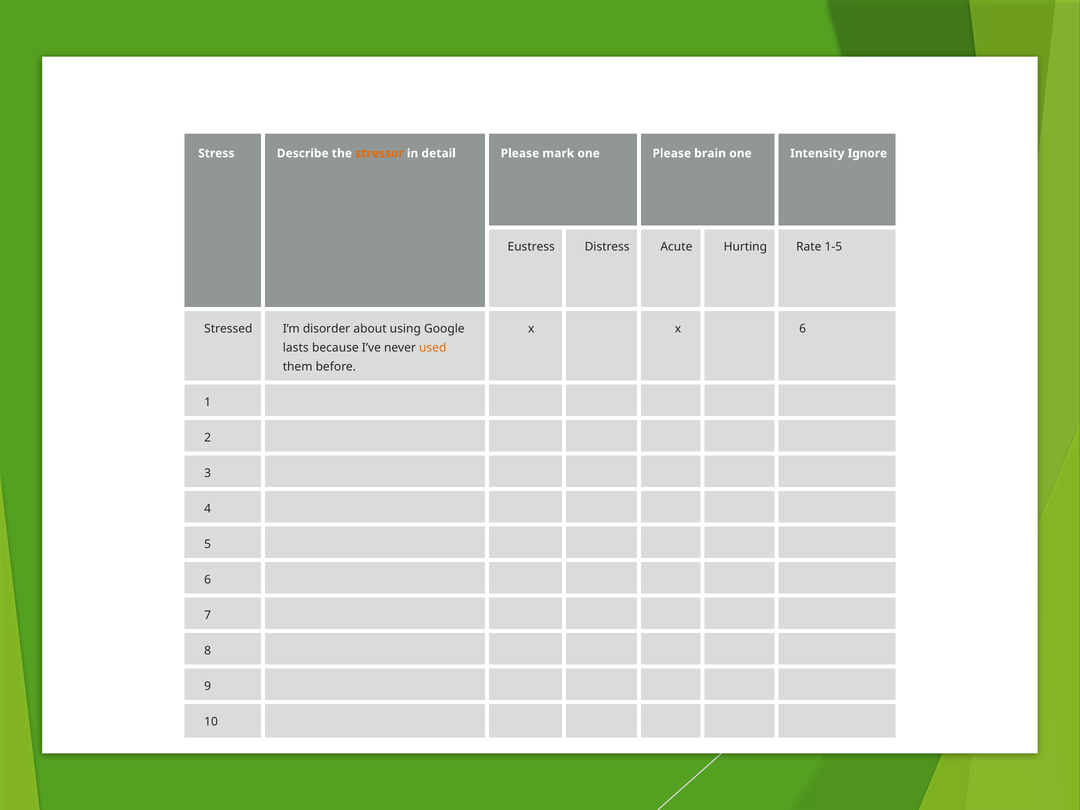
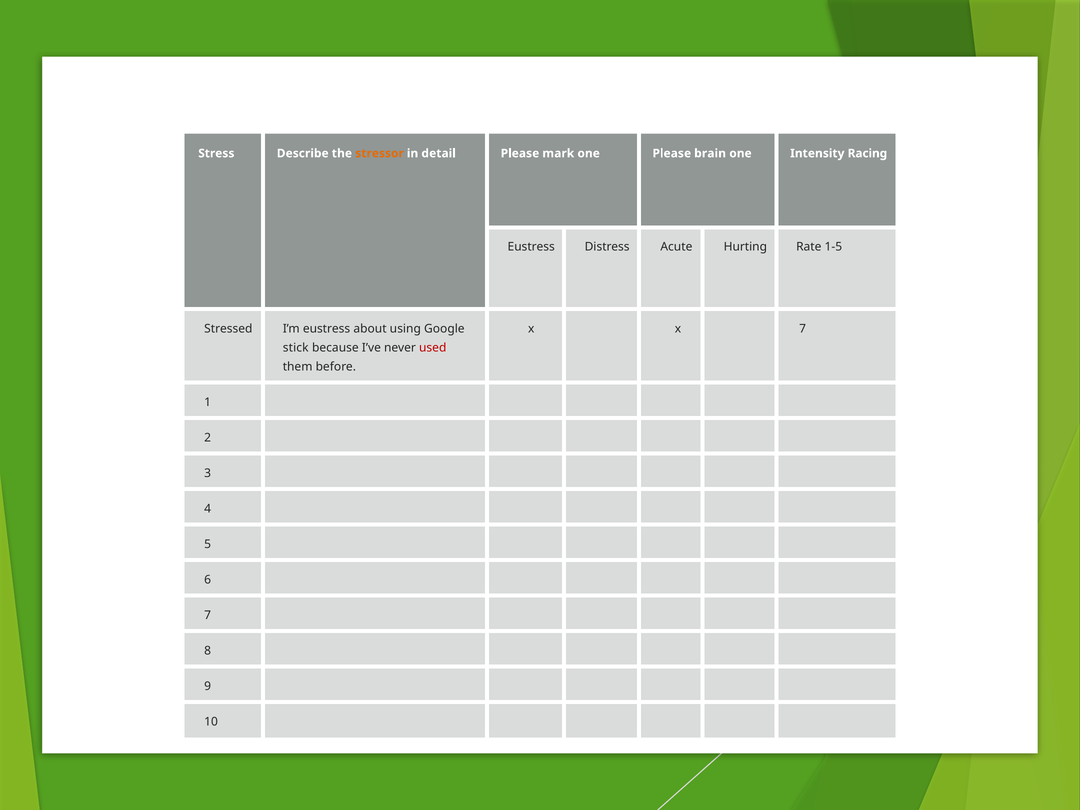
Ignore: Ignore -> Racing
I’m disorder: disorder -> eustress
x 6: 6 -> 7
lasts: lasts -> stick
used colour: orange -> red
